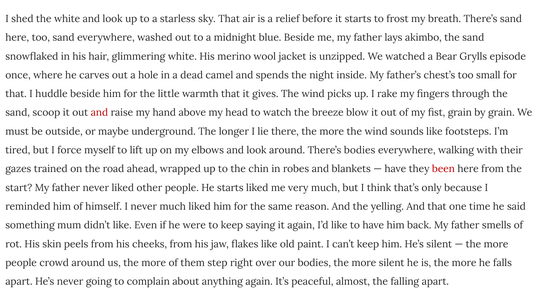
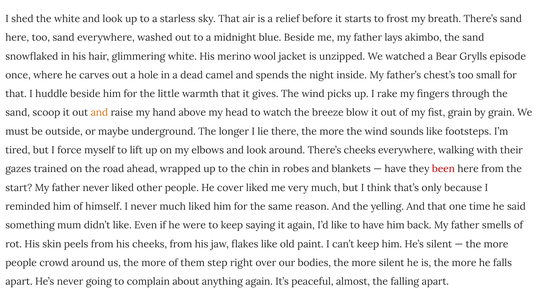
and at (99, 113) colour: red -> orange
There’s bodies: bodies -> cheeks
He starts: starts -> cover
